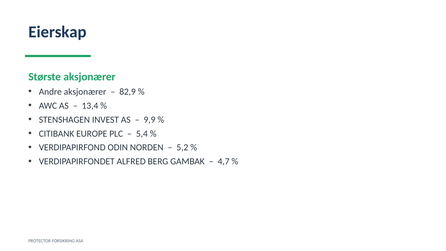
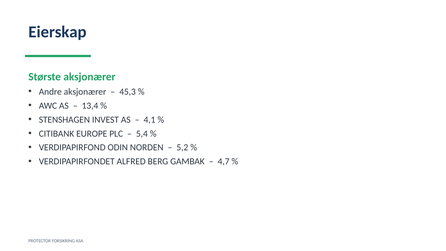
82,9: 82,9 -> 45,3
9,9: 9,9 -> 4,1
